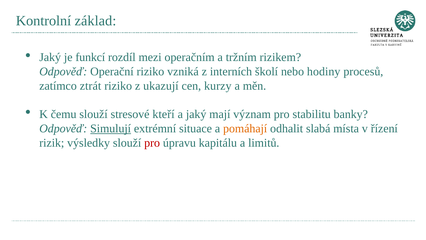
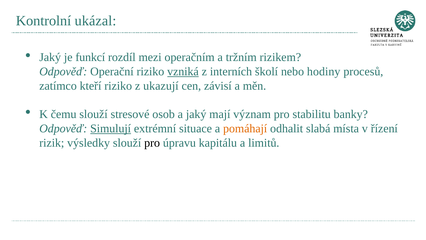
základ: základ -> ukázal
vzniká underline: none -> present
ztrát: ztrát -> kteří
kurzy: kurzy -> závisí
kteří: kteří -> osob
pro at (152, 143) colour: red -> black
